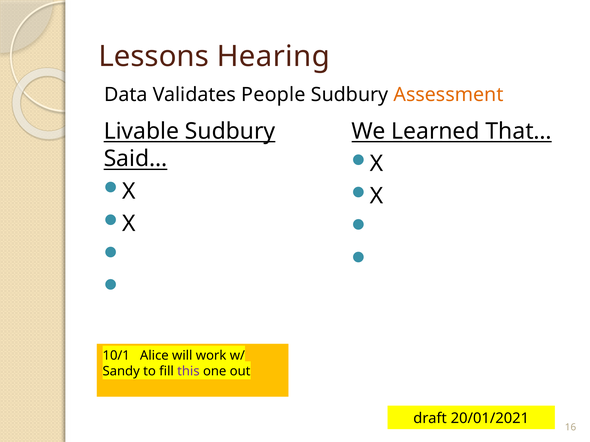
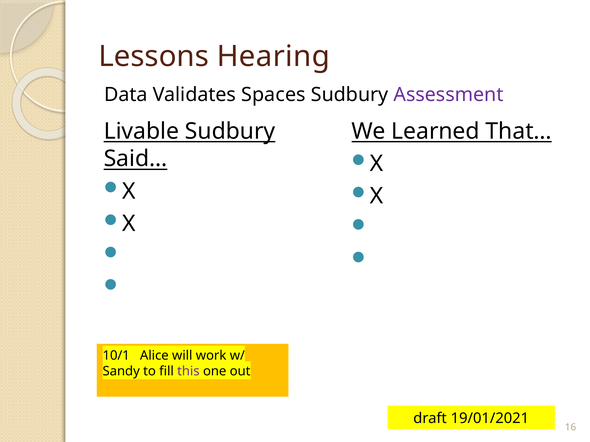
People: People -> Spaces
Assessment colour: orange -> purple
20/01/2021: 20/01/2021 -> 19/01/2021
